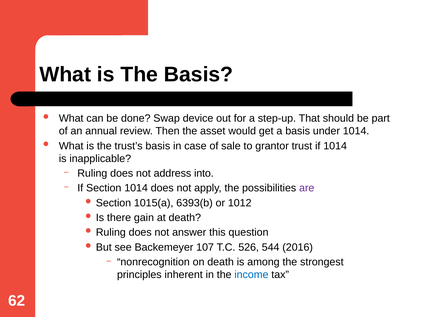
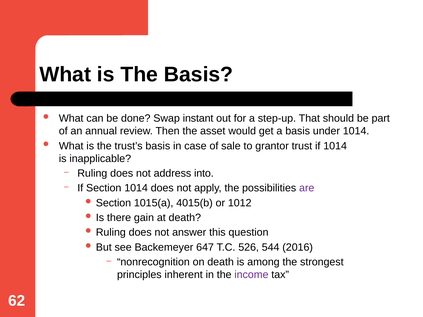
device: device -> instant
6393(b: 6393(b -> 4015(b
107: 107 -> 647
income colour: blue -> purple
